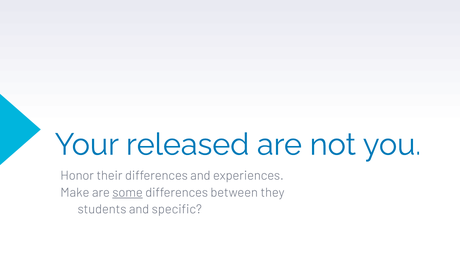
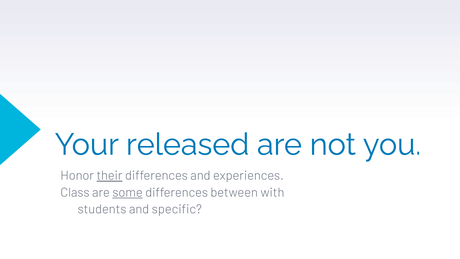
their underline: none -> present
Make: Make -> Class
they: they -> with
